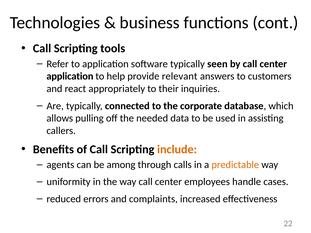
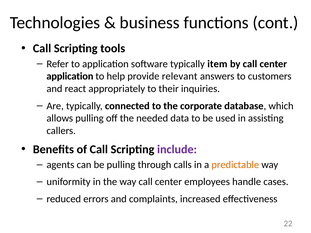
seen: seen -> item
include colour: orange -> purple
be among: among -> pulling
